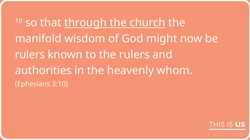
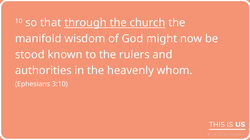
rulers at (30, 55): rulers -> stood
